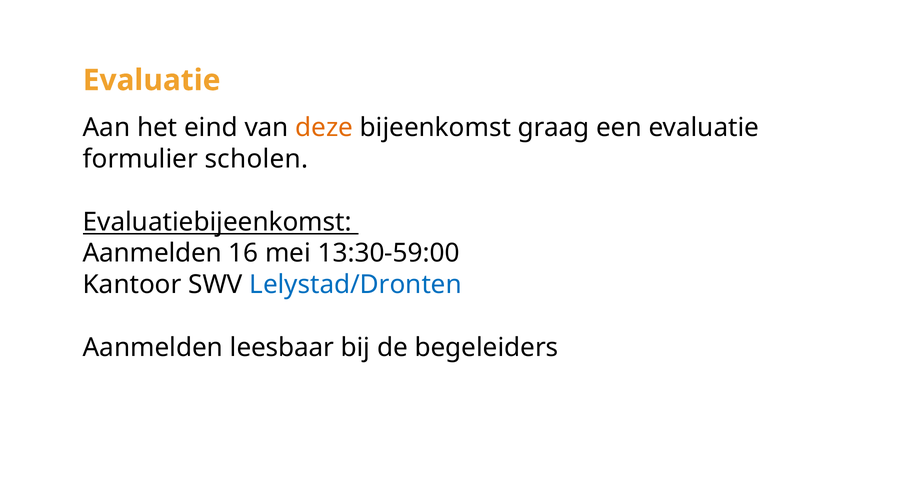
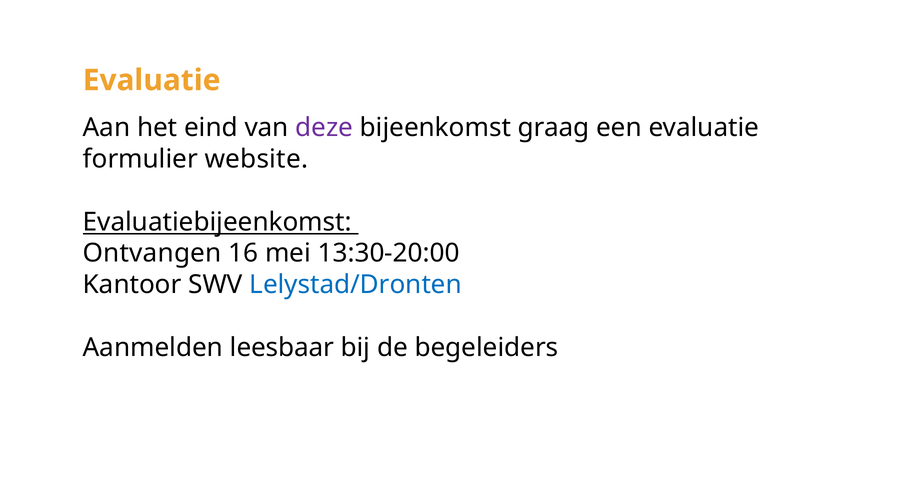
deze colour: orange -> purple
scholen: scholen -> website
Aanmelden at (152, 254): Aanmelden -> Ontvangen
13:30-59:00: 13:30-59:00 -> 13:30-20:00
